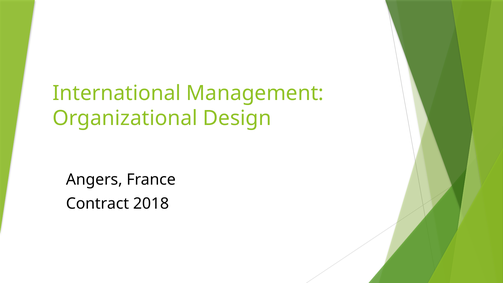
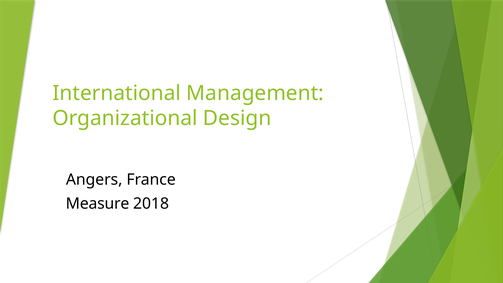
Contract: Contract -> Measure
